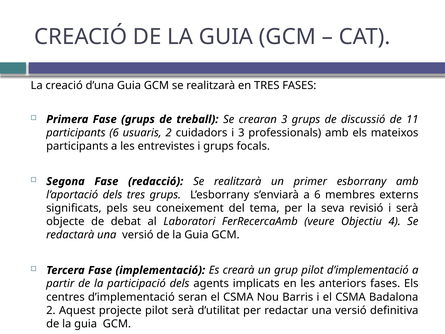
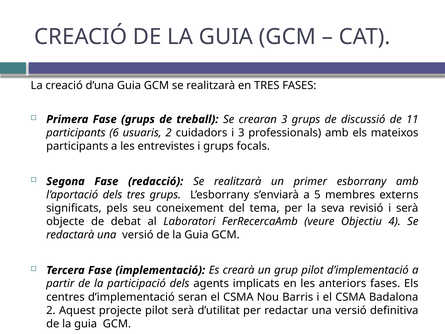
a 6: 6 -> 5
